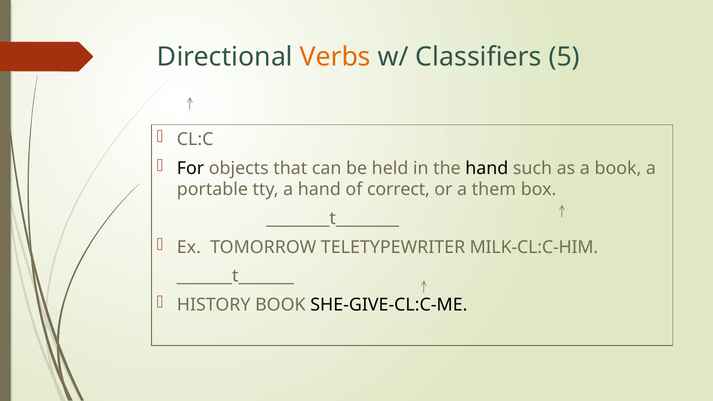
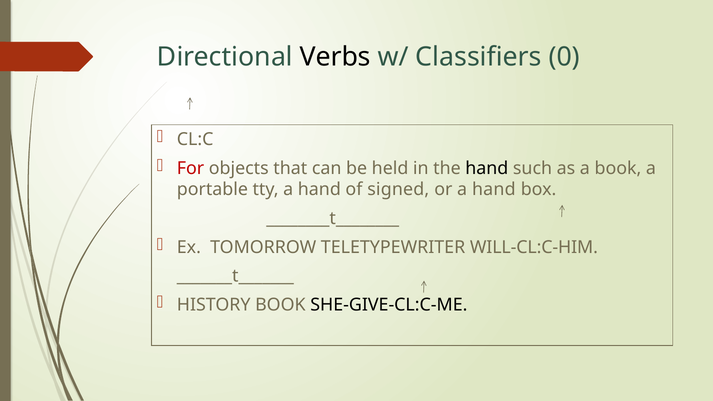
Verbs colour: orange -> black
5: 5 -> 0
For colour: black -> red
correct: correct -> signed
or a them: them -> hand
MILK-CL:C-HIM: MILK-CL:C-HIM -> WILL-CL:C-HIM
